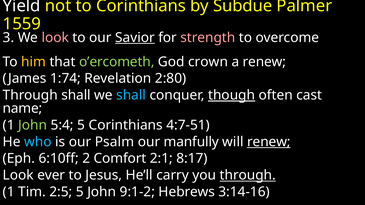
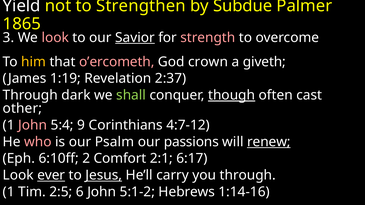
to Corinthians: Corinthians -> Strengthen
1559: 1559 -> 1865
o’ercometh colour: light green -> pink
a renew: renew -> giveth
1:74: 1:74 -> 1:19
2:80: 2:80 -> 2:37
Through shall: shall -> dark
shall at (131, 95) colour: light blue -> light green
name: name -> other
John at (33, 125) colour: light green -> pink
5:4 5: 5 -> 9
4:7-51: 4:7-51 -> 4:7-12
who colour: light blue -> pink
manfully: manfully -> passions
8:17: 8:17 -> 6:17
ever underline: none -> present
Jesus underline: none -> present
through at (248, 175) underline: present -> none
2:5 5: 5 -> 6
9:1-2: 9:1-2 -> 5:1-2
3:14-16: 3:14-16 -> 1:14-16
